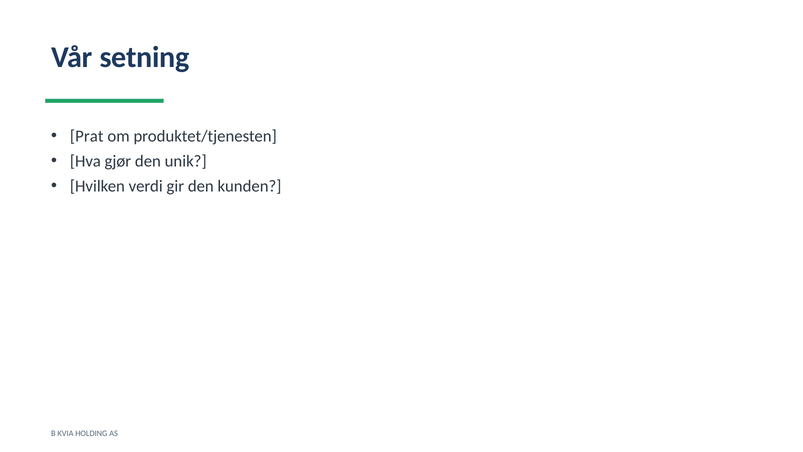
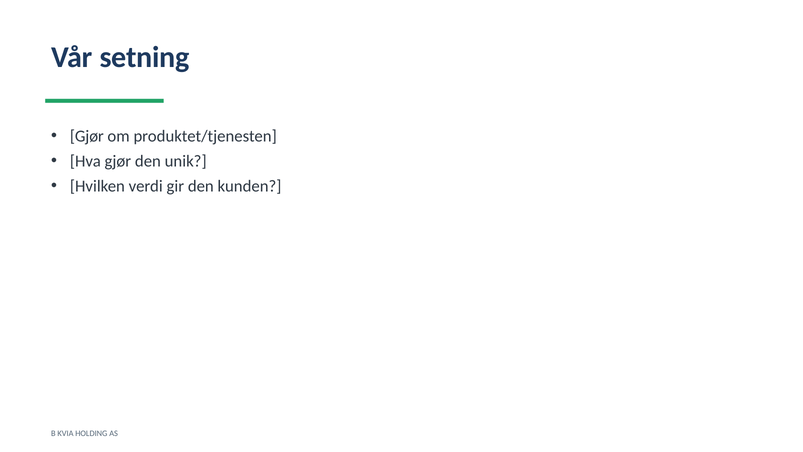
Prat at (87, 136): Prat -> Gjør
